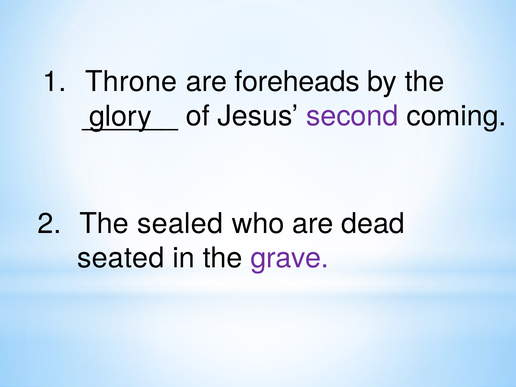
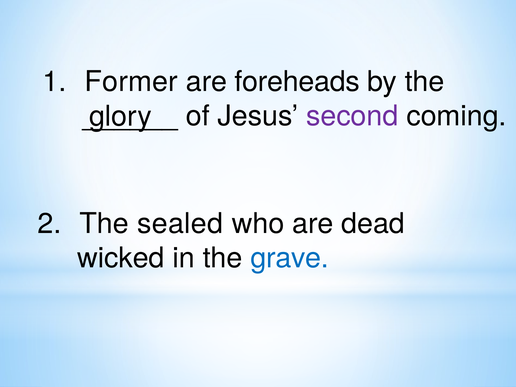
Throne: Throne -> Former
seated: seated -> wicked
grave colour: purple -> blue
